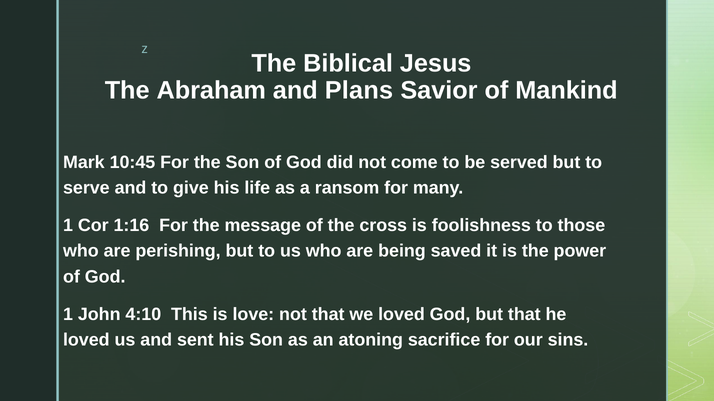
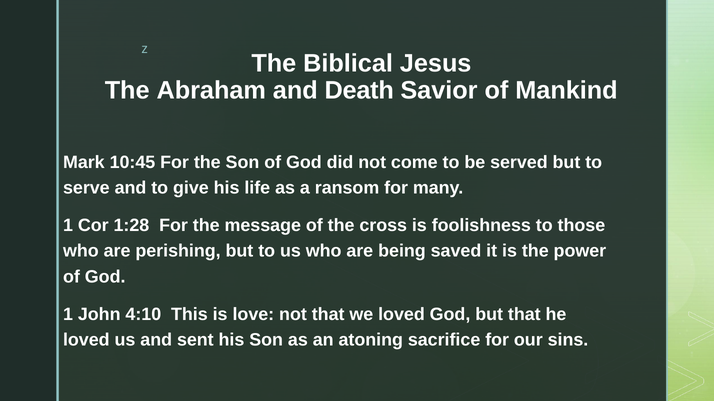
Plans: Plans -> Death
1:16: 1:16 -> 1:28
